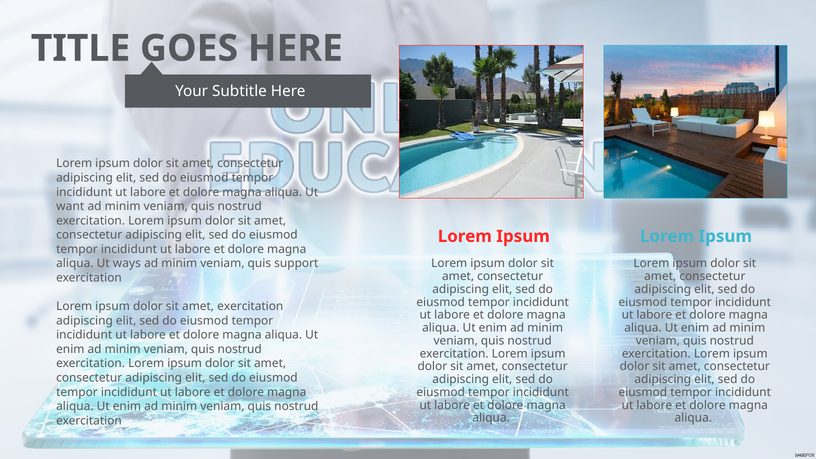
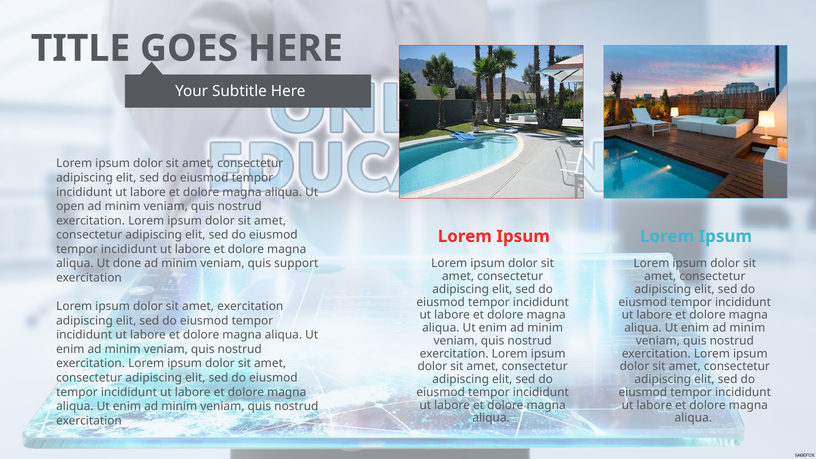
want: want -> open
ways: ways -> done
